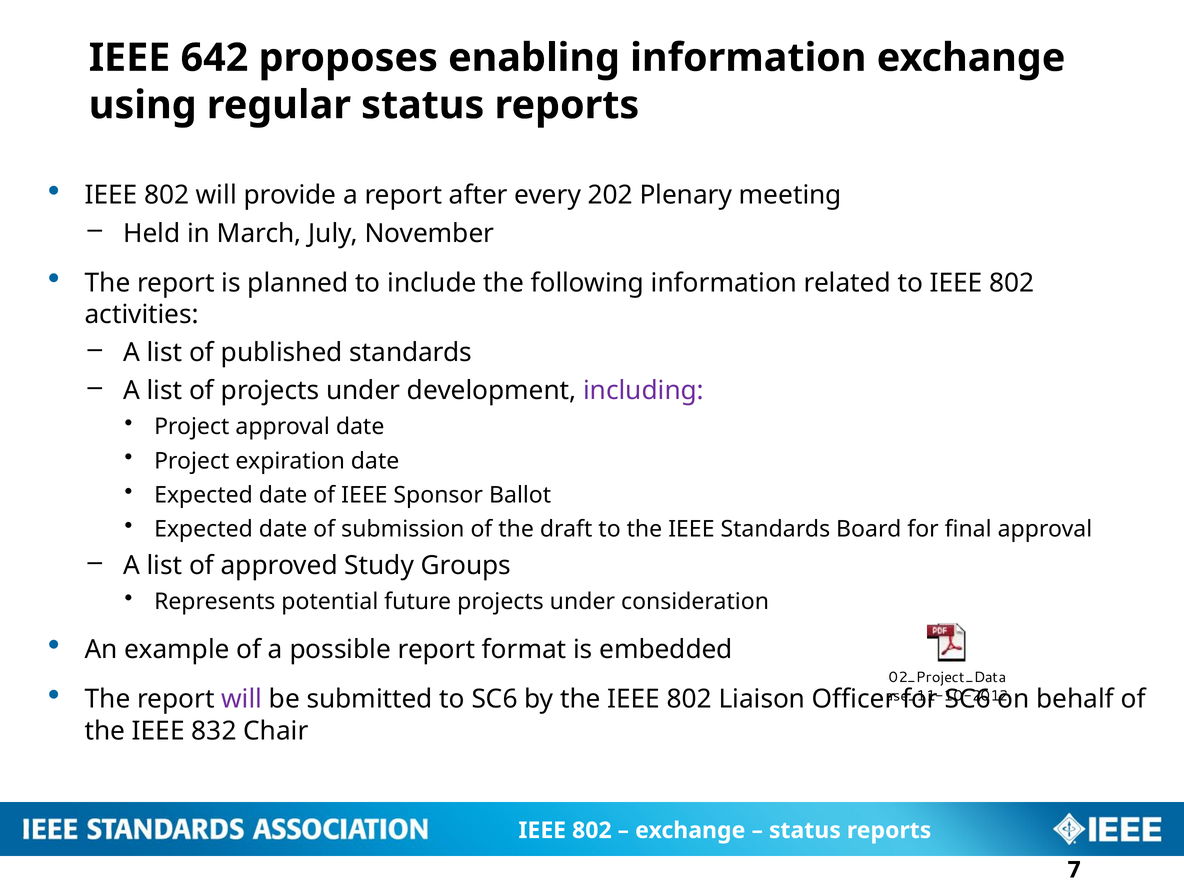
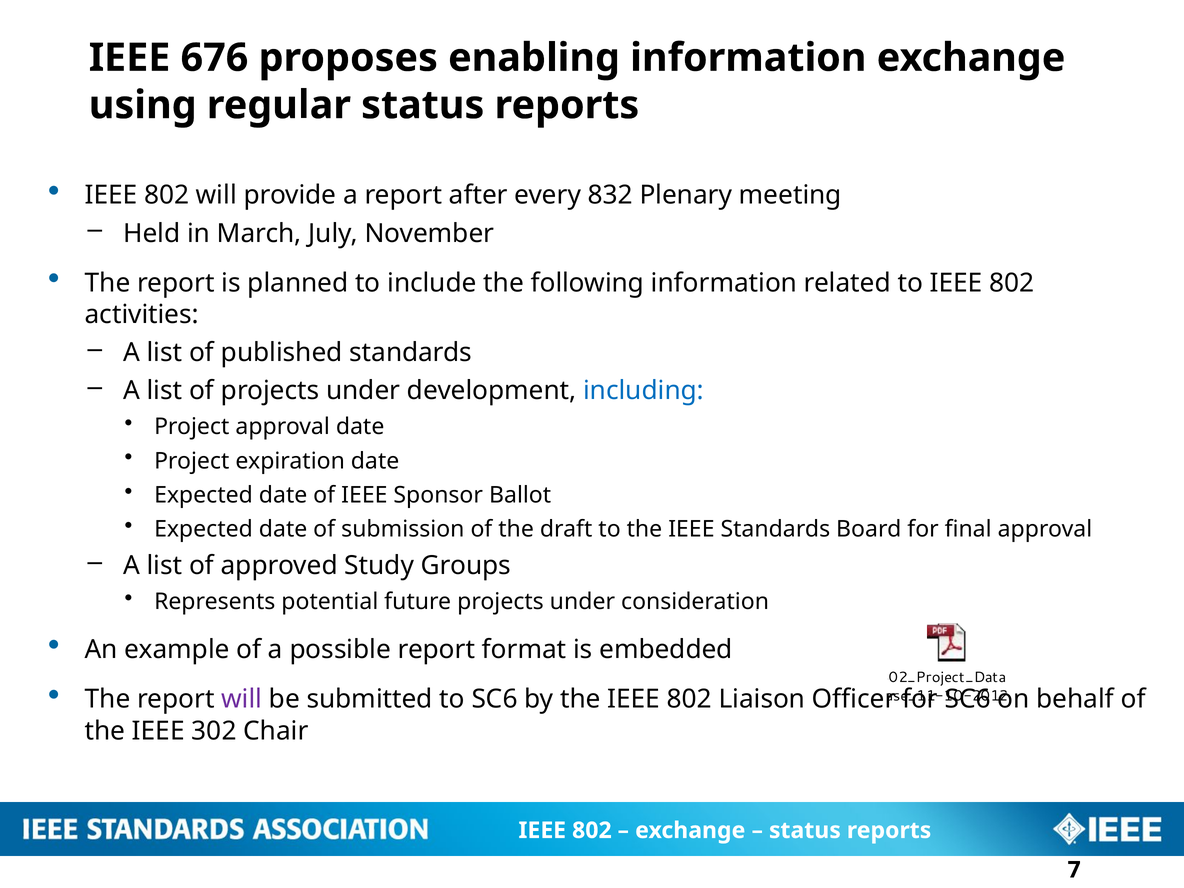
642: 642 -> 676
202: 202 -> 832
including colour: purple -> blue
832: 832 -> 302
